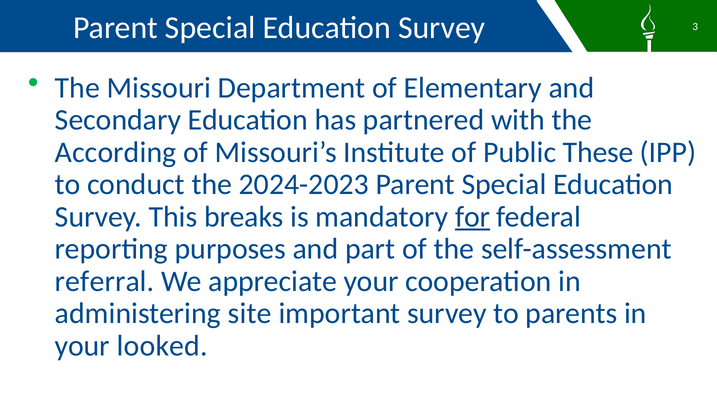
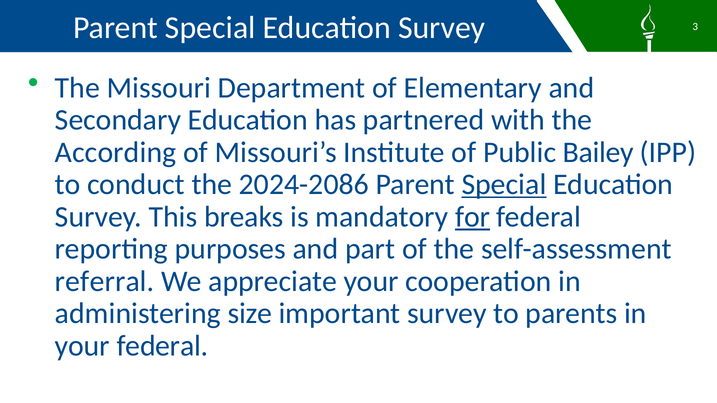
These: These -> Bailey
2024-2023: 2024-2023 -> 2024-2086
Special at (504, 185) underline: none -> present
site: site -> size
your looked: looked -> federal
